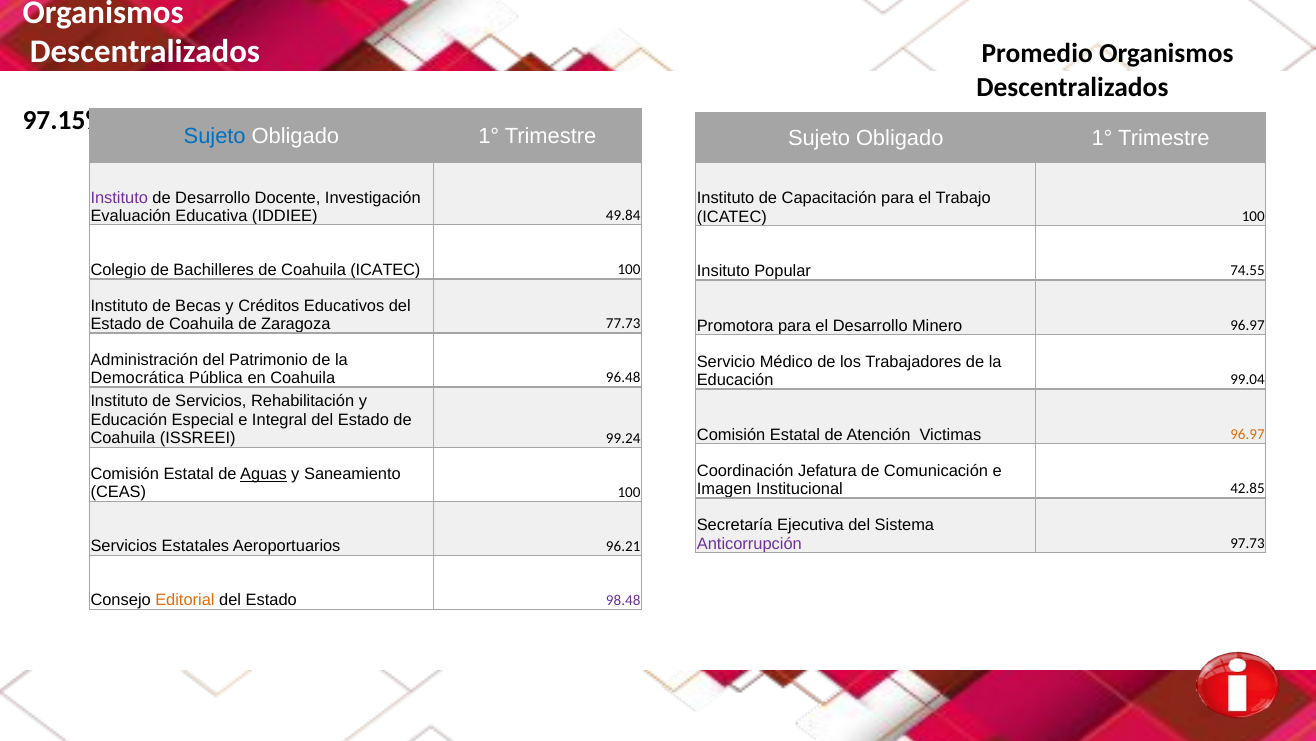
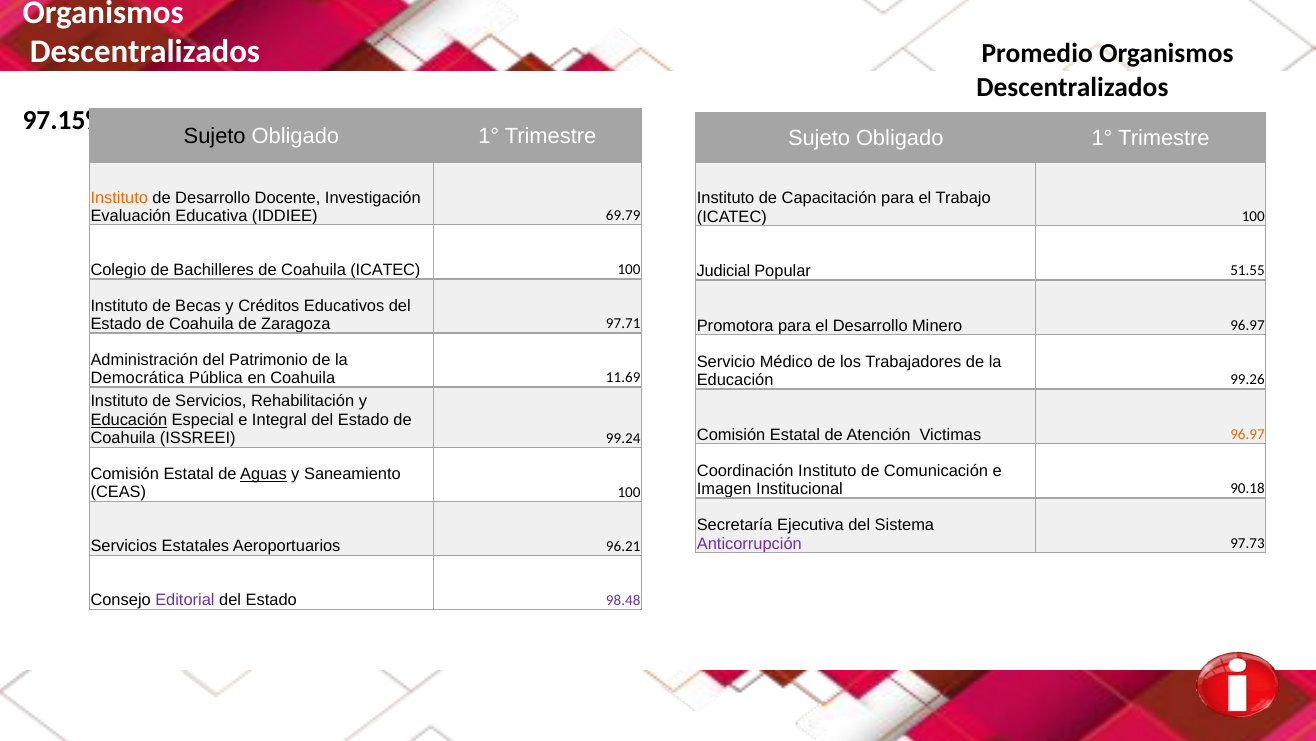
Sujeto at (215, 136) colour: blue -> black
Instituto at (119, 197) colour: purple -> orange
49.84: 49.84 -> 69.79
Insituto: Insituto -> Judicial
74.55: 74.55 -> 51.55
77.73: 77.73 -> 97.71
96.48: 96.48 -> 11.69
99.04: 99.04 -> 99.26
Educación at (129, 420) underline: none -> present
Coordinación Jefatura: Jefatura -> Instituto
42.85: 42.85 -> 90.18
Editorial colour: orange -> purple
